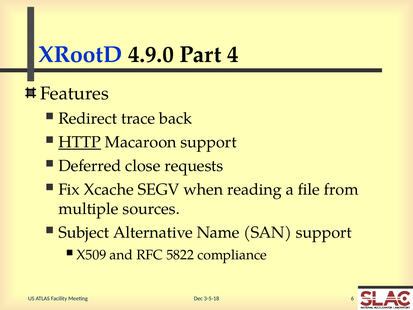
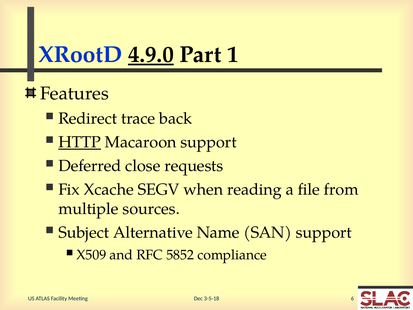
4.9.0 underline: none -> present
4: 4 -> 1
5822: 5822 -> 5852
